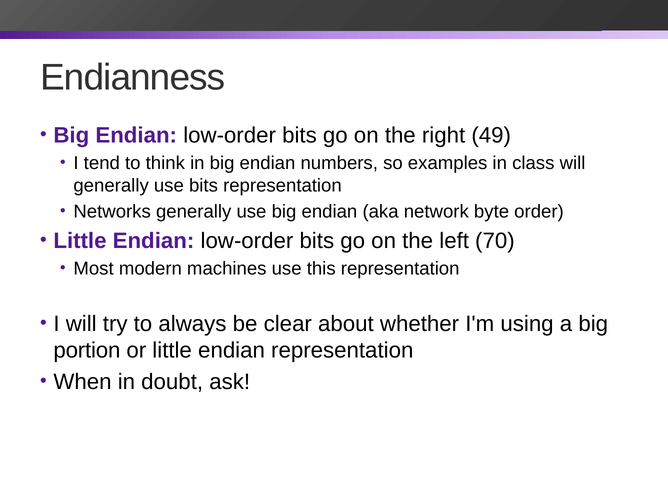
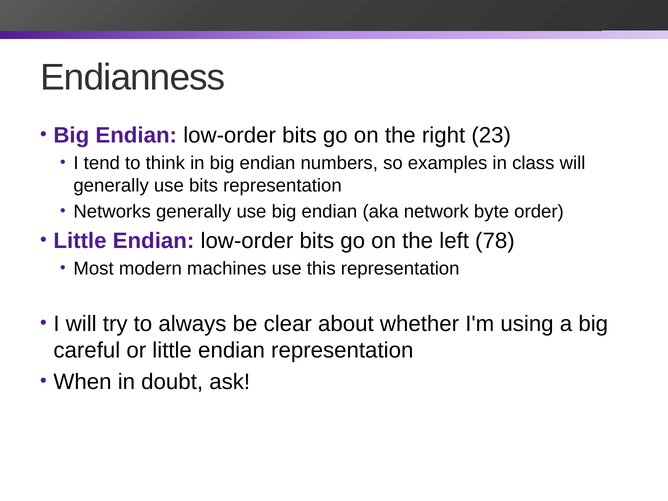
49: 49 -> 23
70: 70 -> 78
portion: portion -> careful
